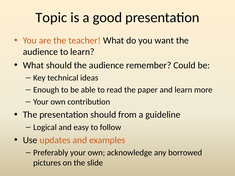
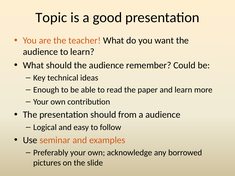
a guideline: guideline -> audience
updates: updates -> seminar
